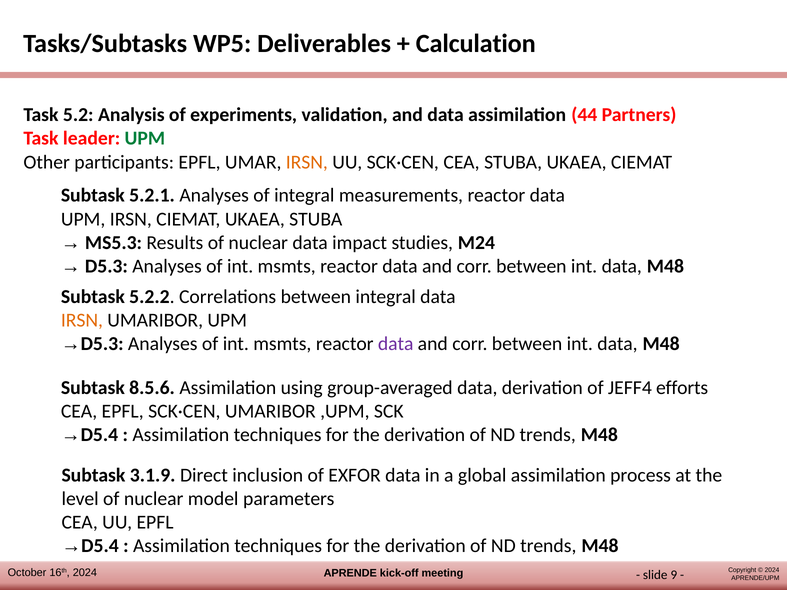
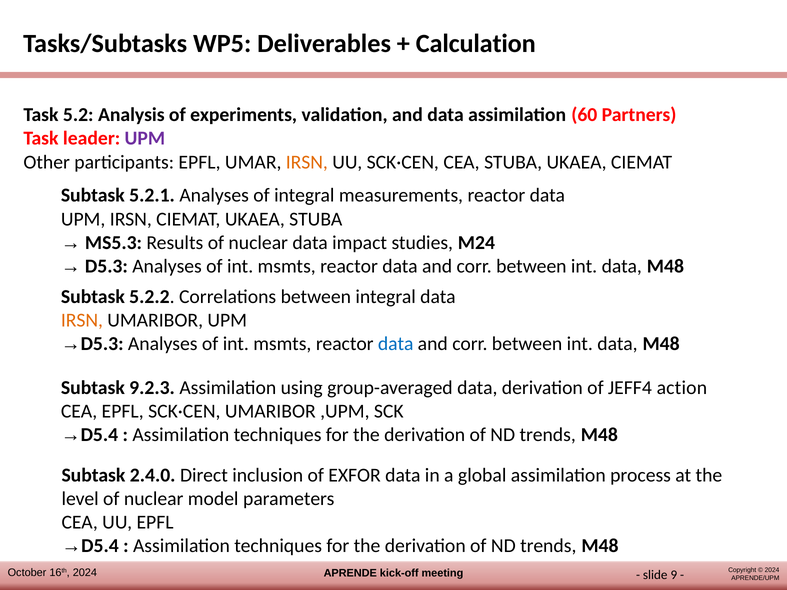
44: 44 -> 60
UPM at (145, 139) colour: green -> purple
data at (396, 344) colour: purple -> blue
8.5.6: 8.5.6 -> 9.2.3
efforts: efforts -> action
3.1.9: 3.1.9 -> 2.4.0
